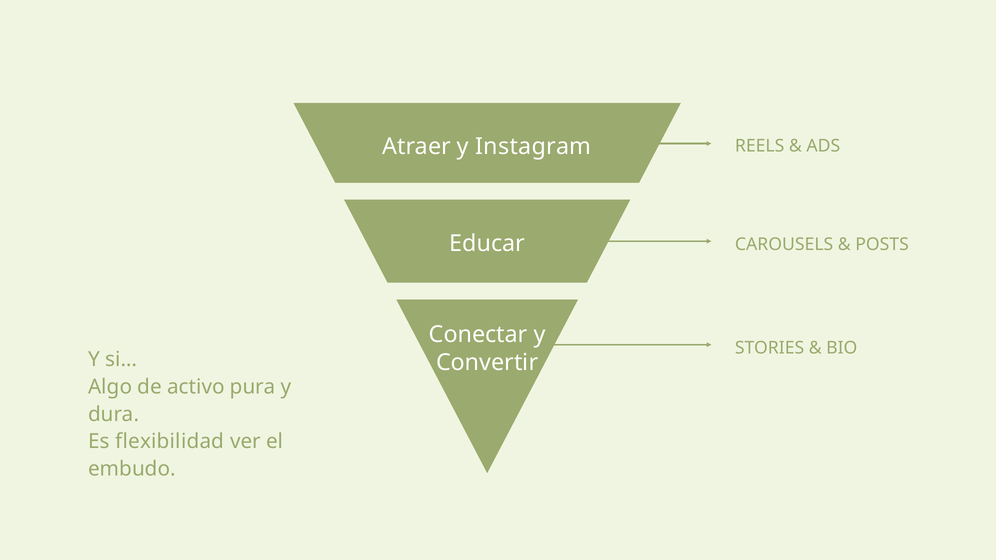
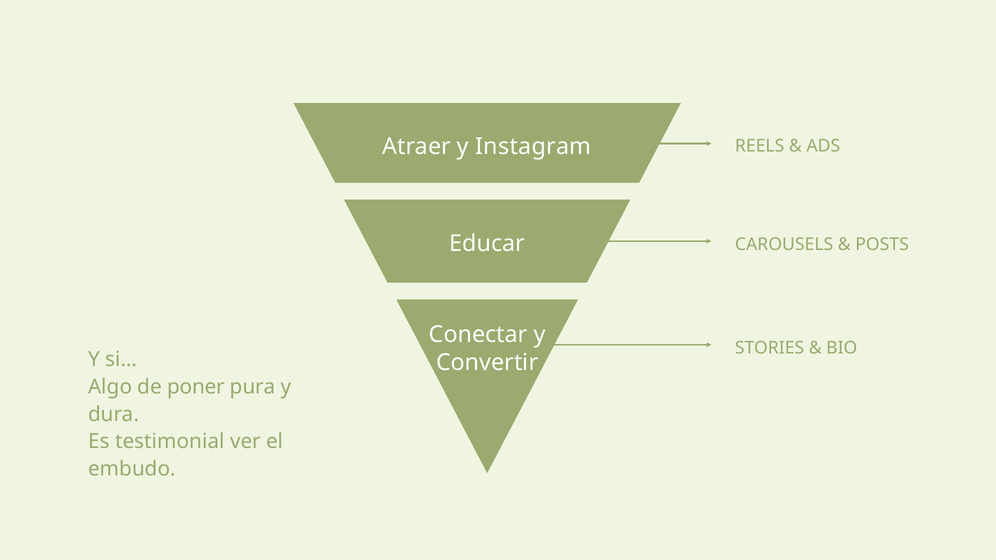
activo: activo -> poner
flexibilidad: flexibilidad -> testimonial
